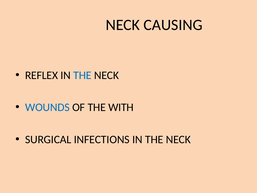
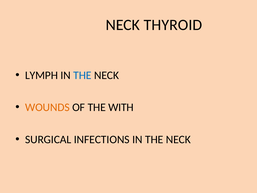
CAUSING: CAUSING -> THYROID
REFLEX: REFLEX -> LYMPH
WOUNDS colour: blue -> orange
